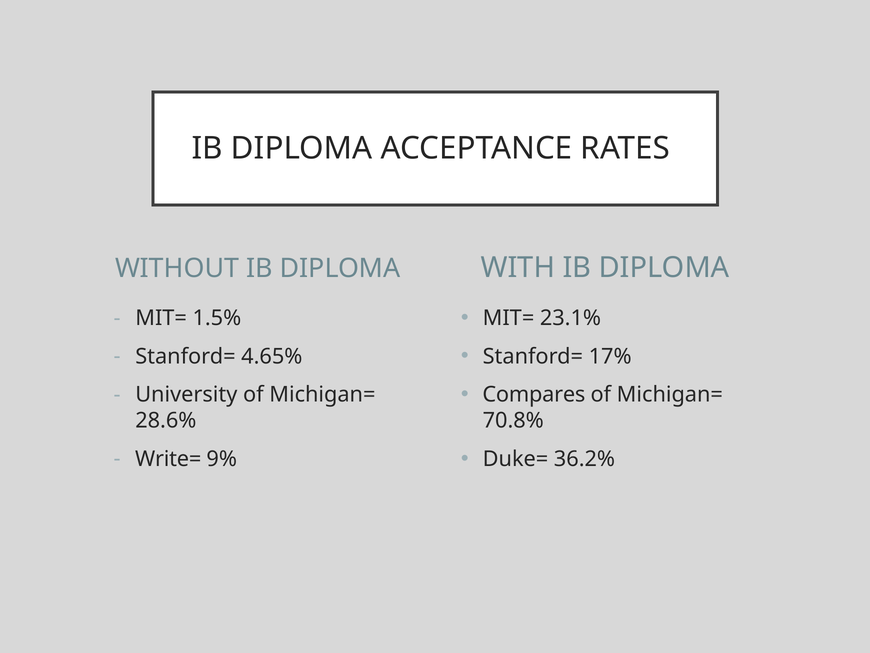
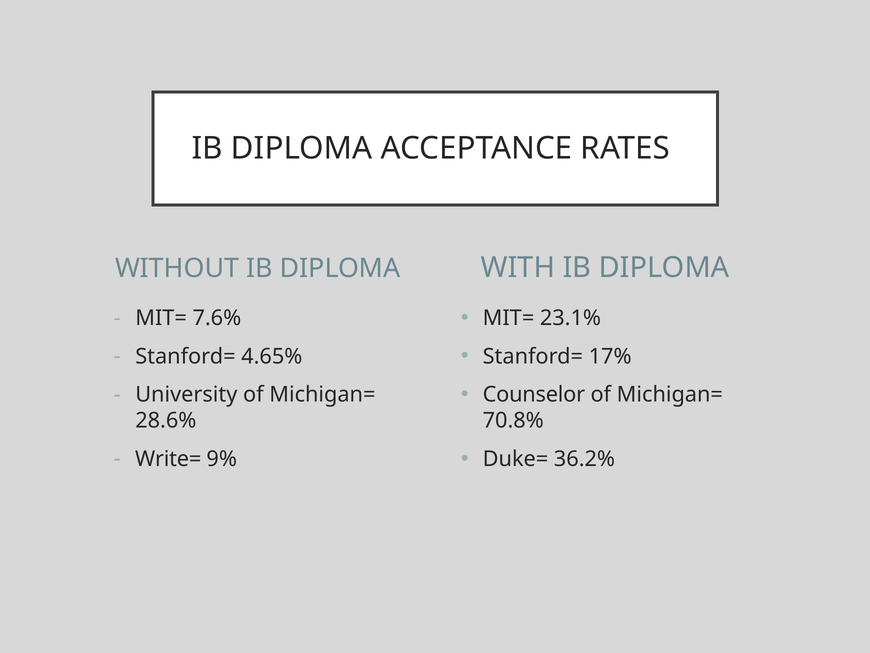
1.5%: 1.5% -> 7.6%
Compares: Compares -> Counselor
